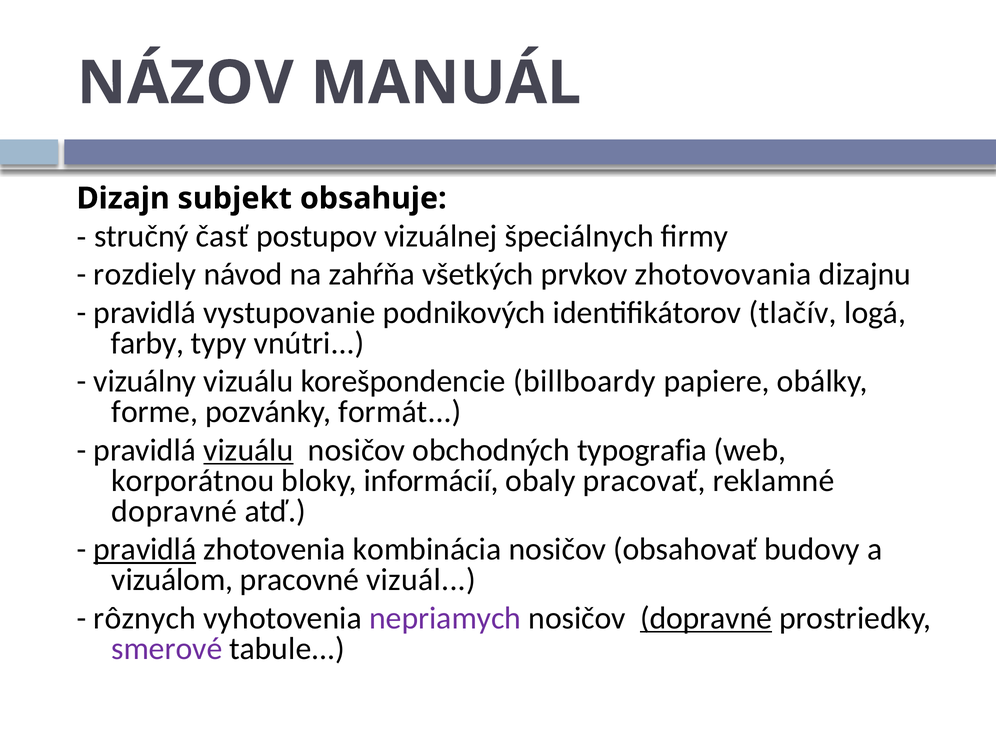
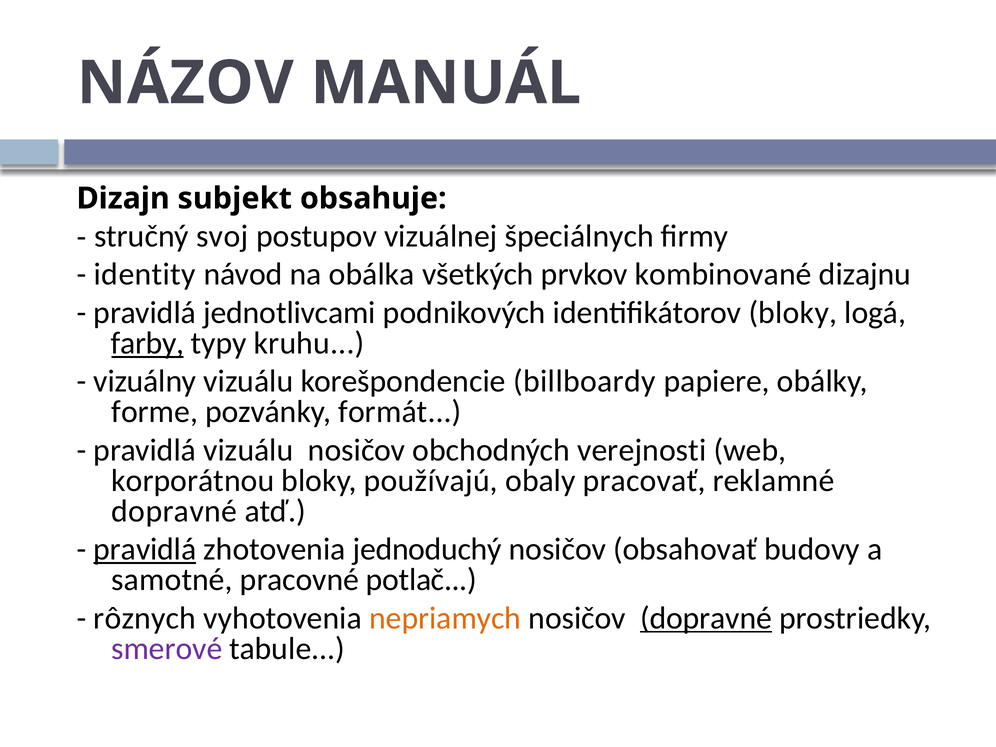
časť: časť -> svoj
rozdiely: rozdiely -> identity
zahŕňa: zahŕňa -> obálka
zhotovovania: zhotovovania -> kombinované
vystupovanie: vystupovanie -> jednotlivcami
identifikátorov tlačív: tlačív -> bloky
farby underline: none -> present
vnútri: vnútri -> kruhu
vizuálu at (248, 450) underline: present -> none
typografia: typografia -> verejnosti
informácií: informácií -> používajú
kombinácia: kombinácia -> jednoduchý
vizuálom: vizuálom -> samotné
vizuál: vizuál -> potlač
nepriamych colour: purple -> orange
